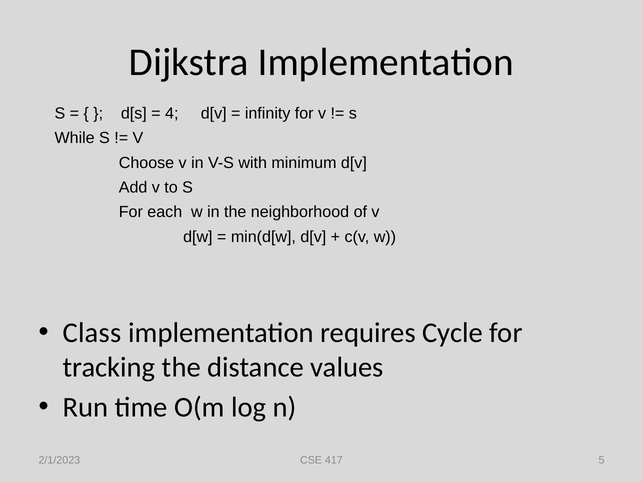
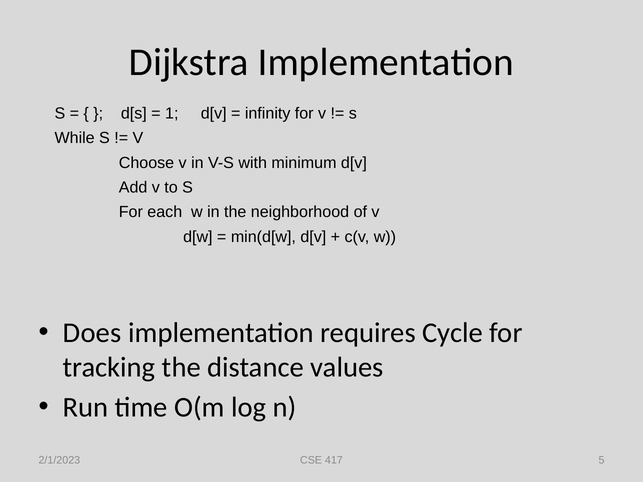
4: 4 -> 1
Class: Class -> Does
